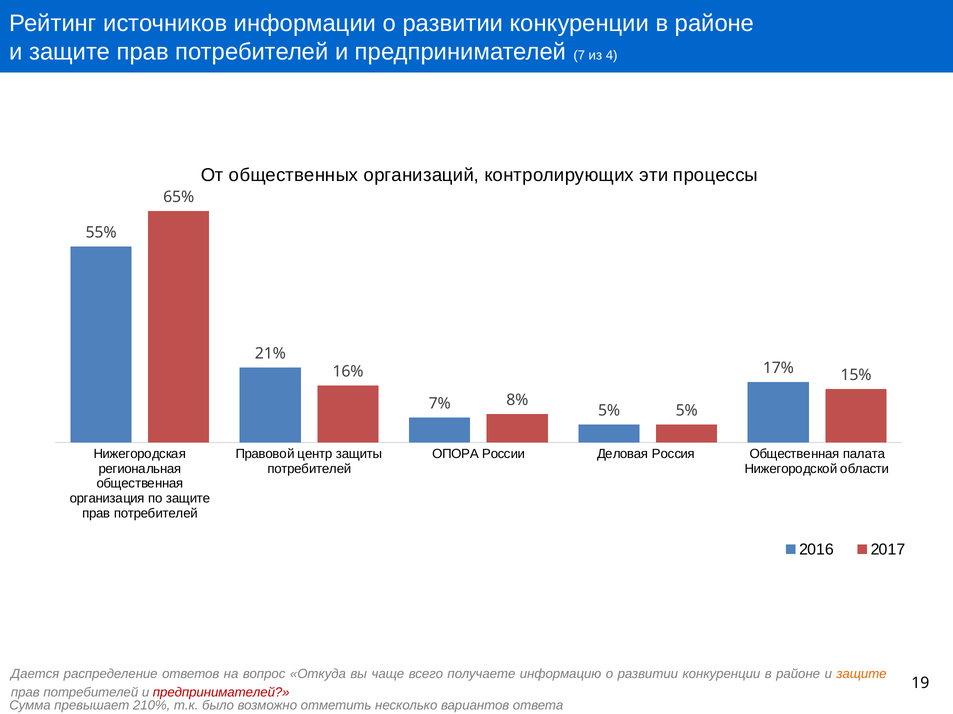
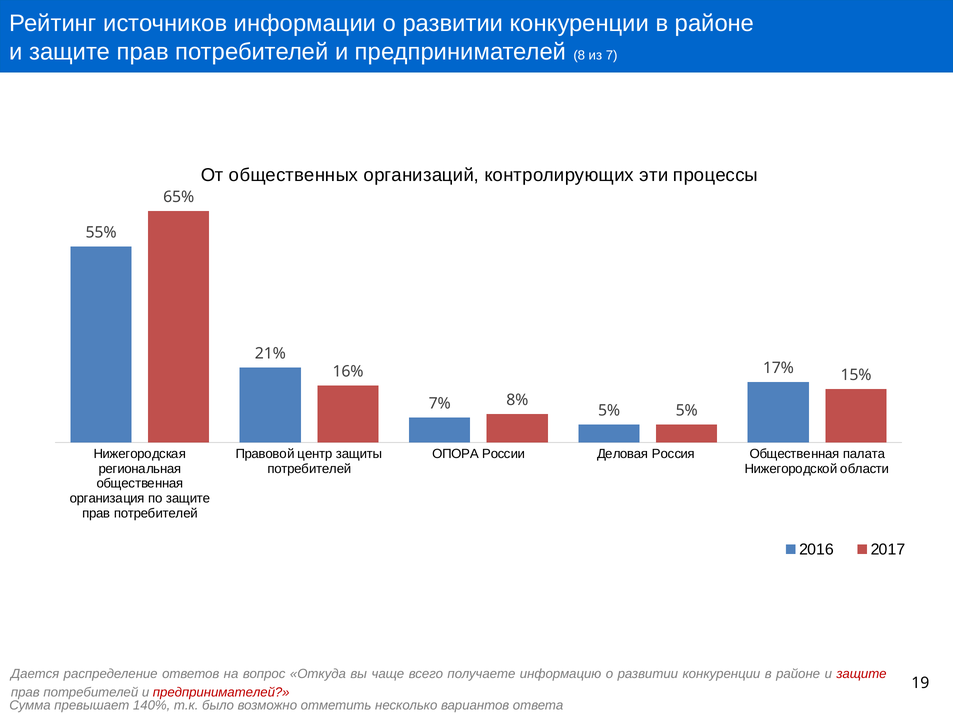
7: 7 -> 8
4: 4 -> 7
защите at (861, 675) colour: orange -> red
210%: 210% -> 140%
